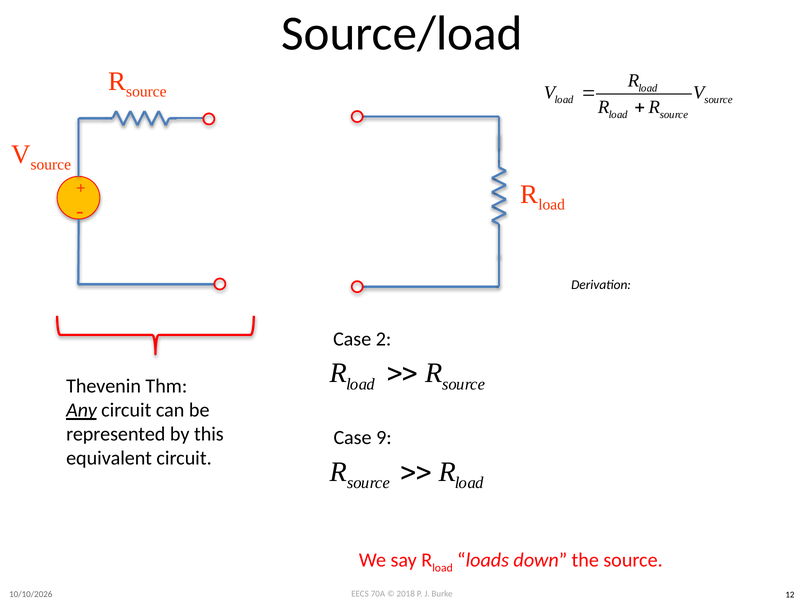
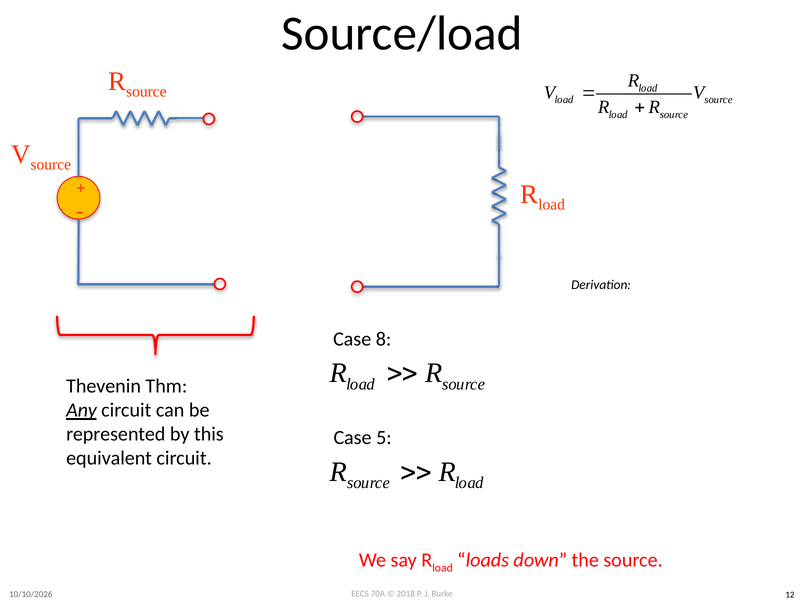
2: 2 -> 8
9: 9 -> 5
